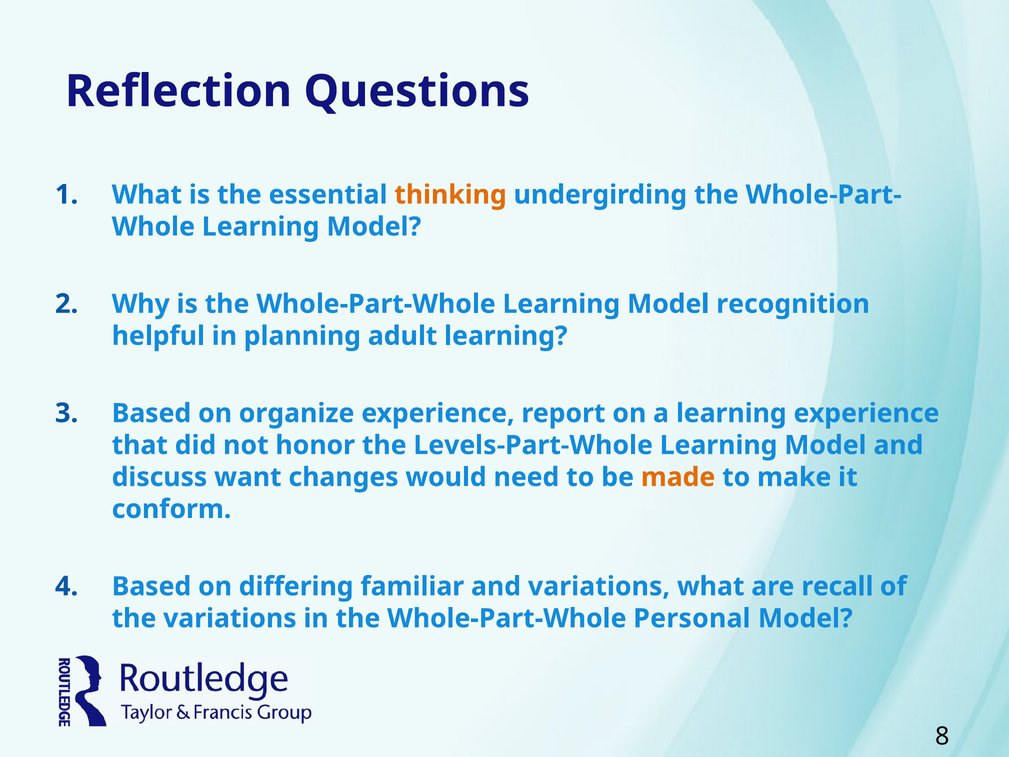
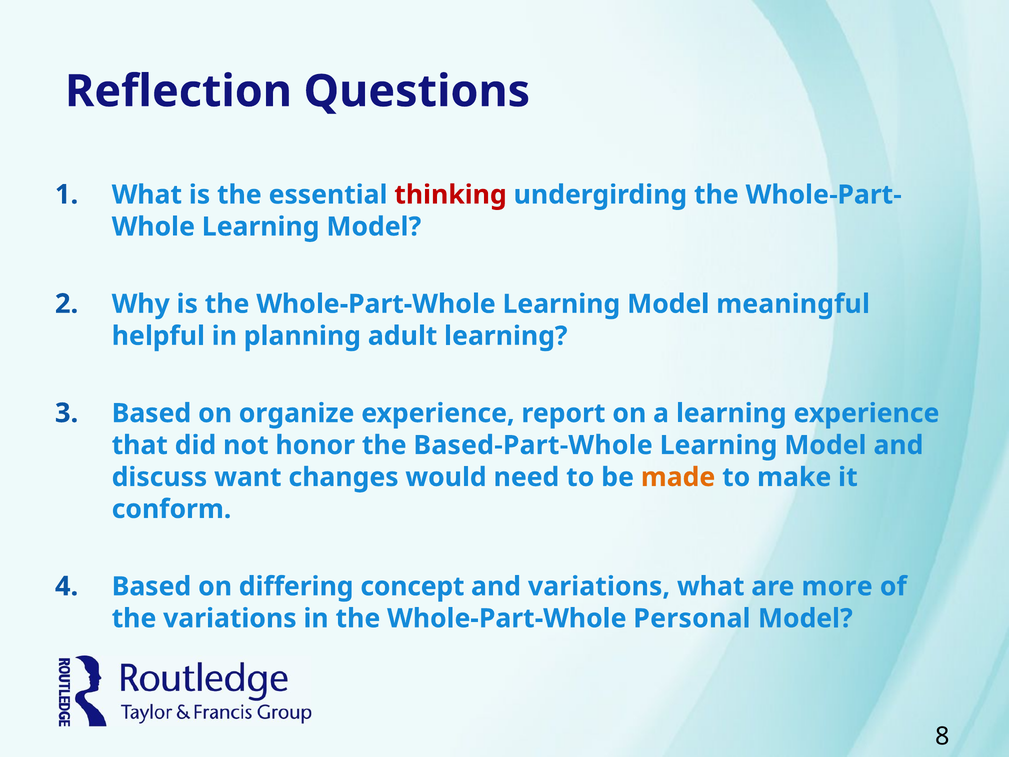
thinking colour: orange -> red
recognition: recognition -> meaningful
Levels-Part-Whole: Levels-Part-Whole -> Based-Part-Whole
familiar: familiar -> concept
recall: recall -> more
